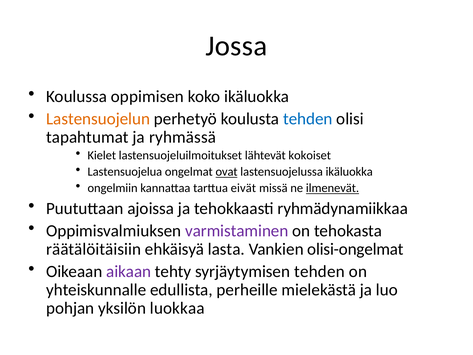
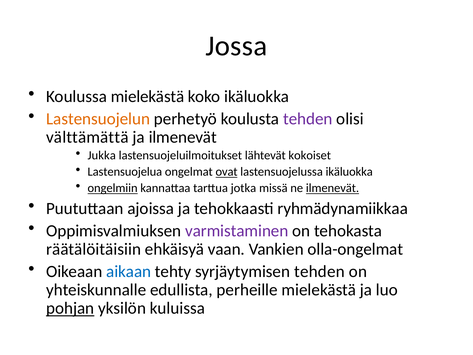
Koulussa oppimisen: oppimisen -> mielekästä
tehden at (308, 119) colour: blue -> purple
tapahtumat: tapahtumat -> välttämättä
ja ryhmässä: ryhmässä -> ilmenevät
Kielet: Kielet -> Jukka
ongelmiin underline: none -> present
eivät: eivät -> jotka
lasta: lasta -> vaan
olisi-ongelmat: olisi-ongelmat -> olla-ongelmat
aikaan colour: purple -> blue
pohjan underline: none -> present
luokkaa: luokkaa -> kuluissa
